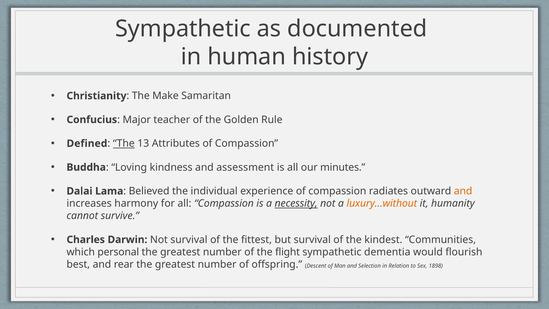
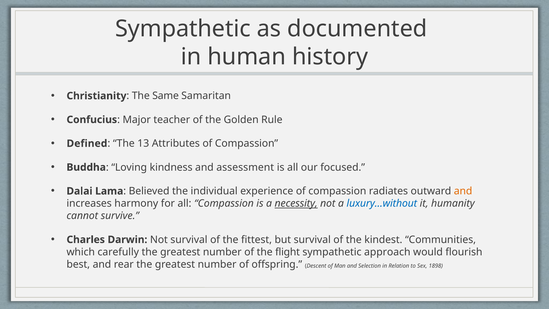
Make: Make -> Same
The at (124, 143) underline: present -> none
minutes: minutes -> focused
luxury…without colour: orange -> blue
personal: personal -> carefully
dementia: dementia -> approach
